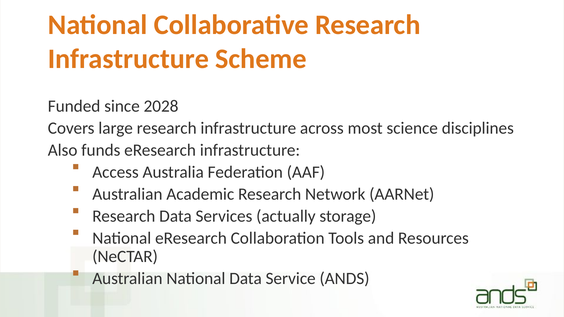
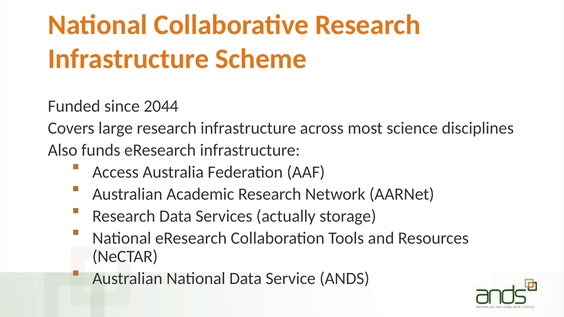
2028: 2028 -> 2044
